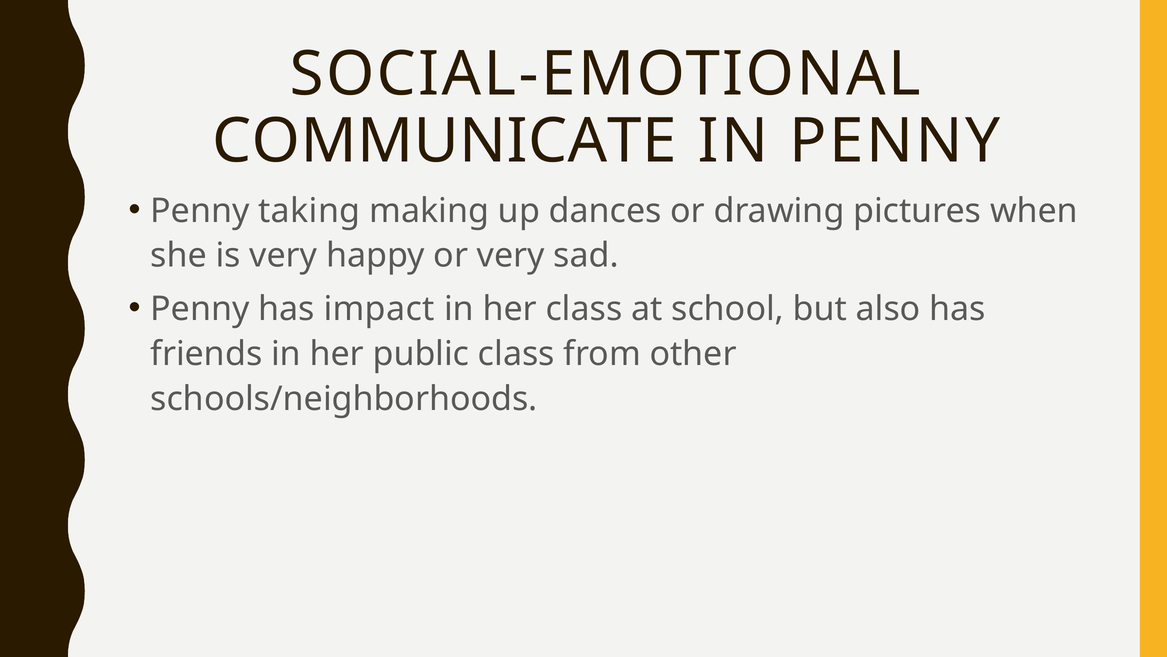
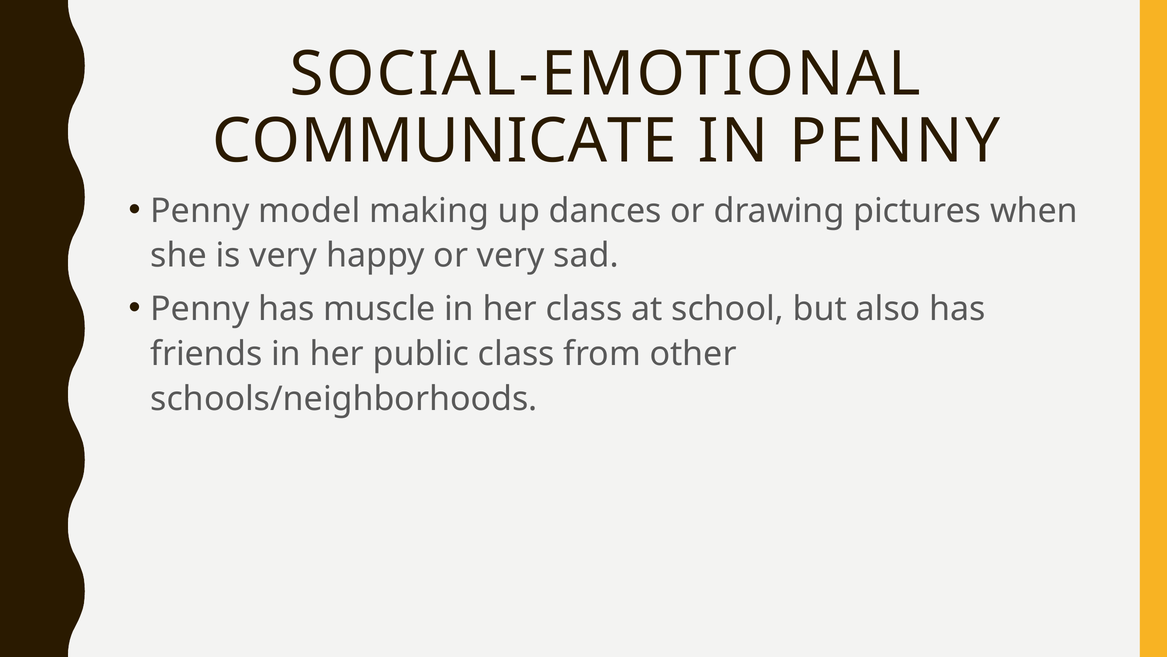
taking: taking -> model
impact: impact -> muscle
